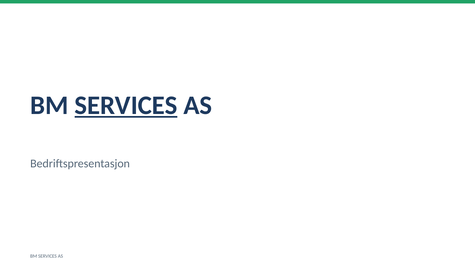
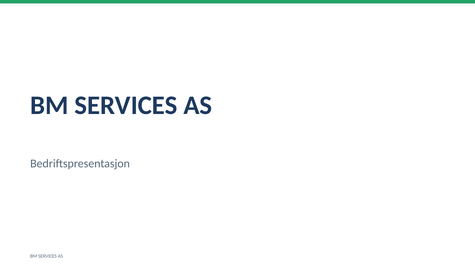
SERVICES at (126, 105) underline: present -> none
